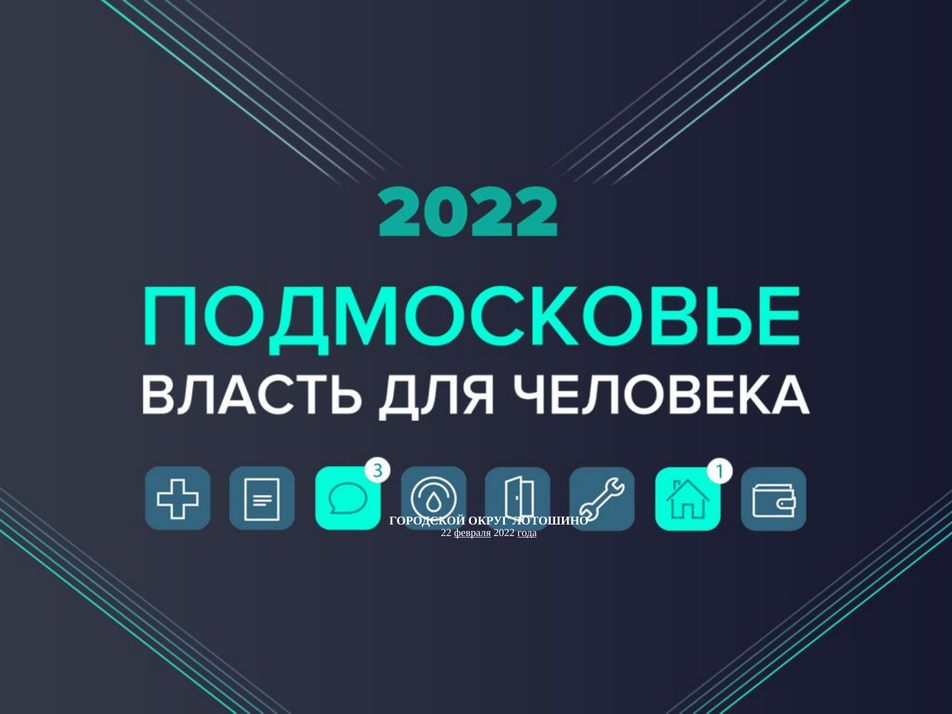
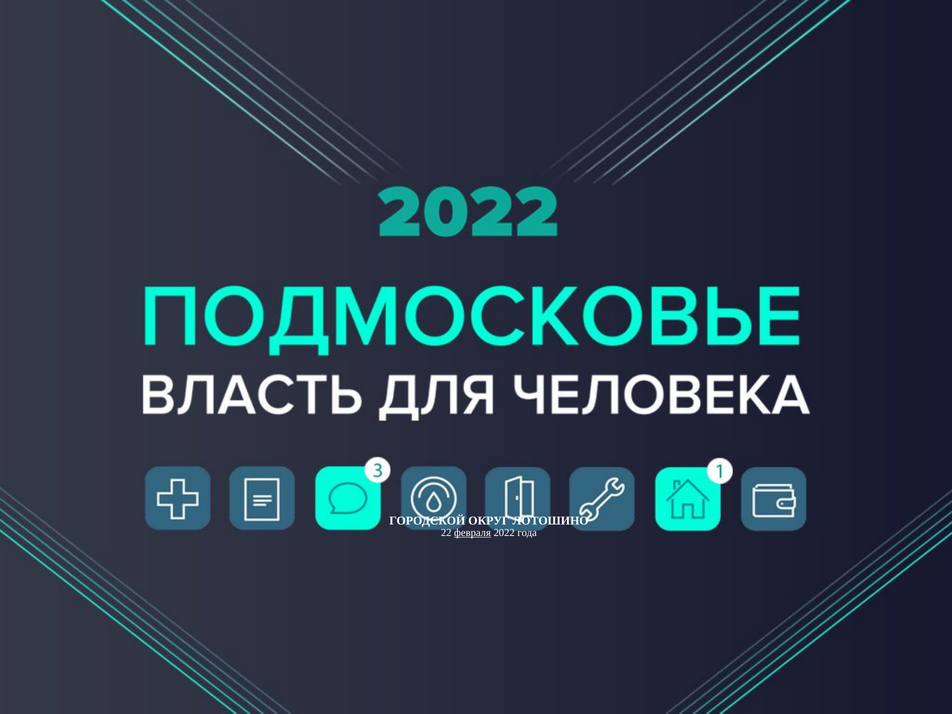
года underline: present -> none
